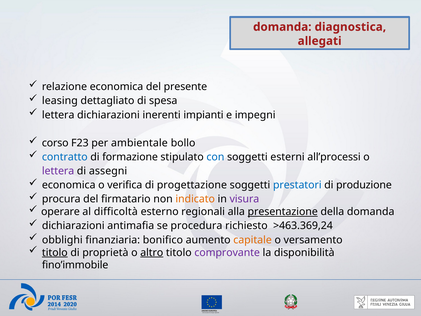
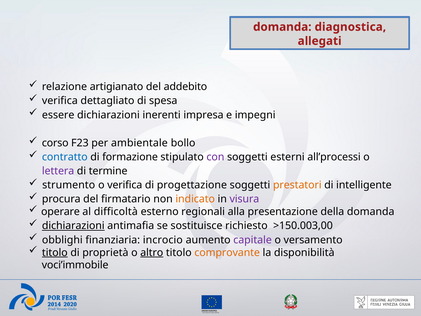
relazione economica: economica -> artigianato
presente: presente -> addebito
leasing at (60, 101): leasing -> verifica
lettera at (58, 115): lettera -> essere
impianti: impianti -> impresa
con colour: blue -> purple
assegni: assegni -> termine
economica at (69, 185): economica -> strumento
prestatori colour: blue -> orange
produzione: produzione -> intelligente
presentazione underline: present -> none
dichiarazioni at (73, 226) underline: none -> present
procedura: procedura -> sostituisce
>463.369,24: >463.369,24 -> >150.003,00
bonifico: bonifico -> incrocio
capitale colour: orange -> purple
comprovante colour: purple -> orange
fino’immobile: fino’immobile -> voci’immobile
